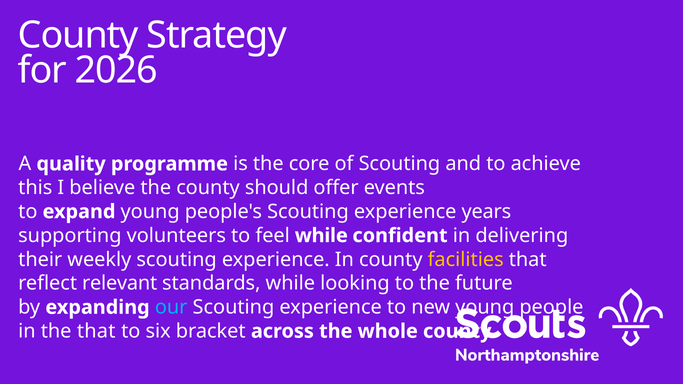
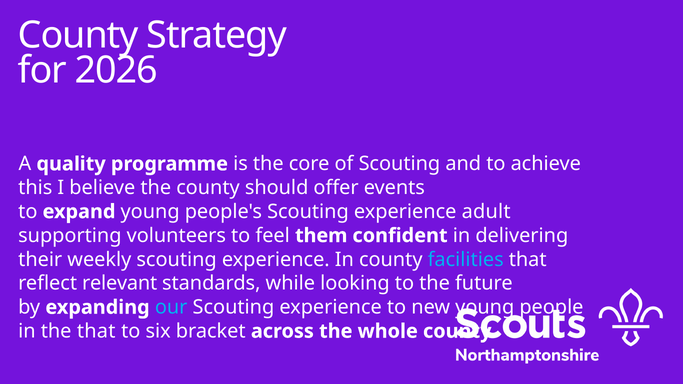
years: years -> adult
feel while: while -> them
facilities colour: yellow -> light blue
